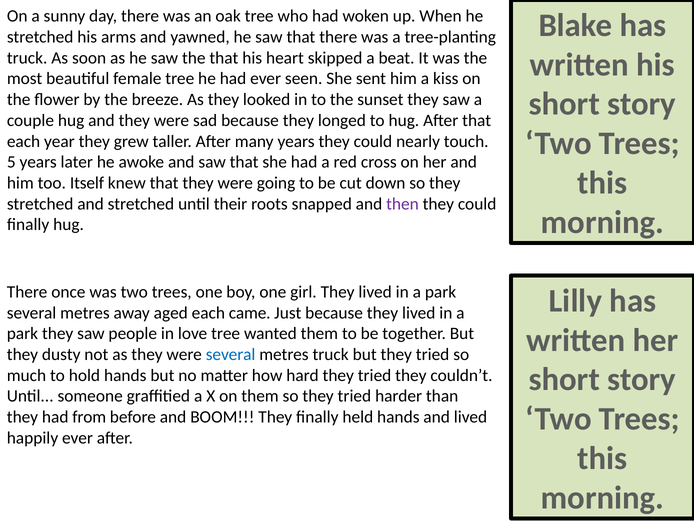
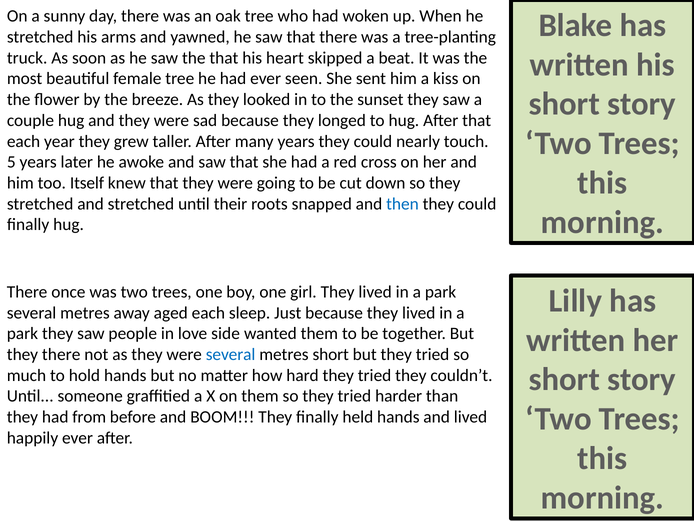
then colour: purple -> blue
came: came -> sleep
love tree: tree -> side
they dusty: dusty -> there
metres truck: truck -> short
